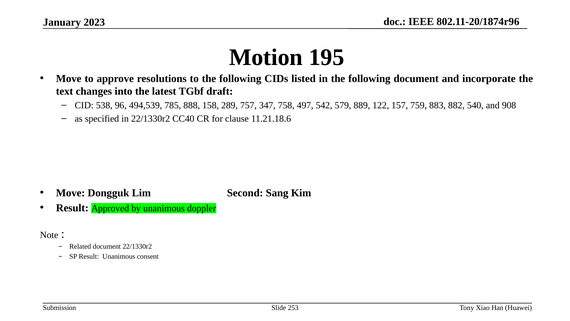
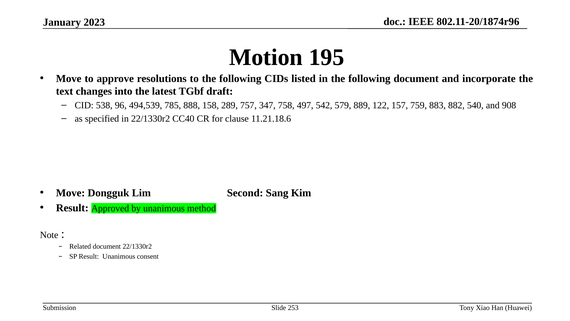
doppler: doppler -> method
